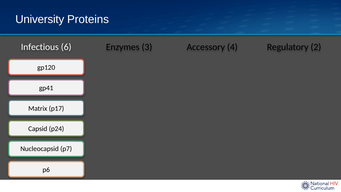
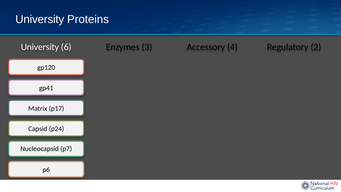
Infectious at (40, 47): Infectious -> University
